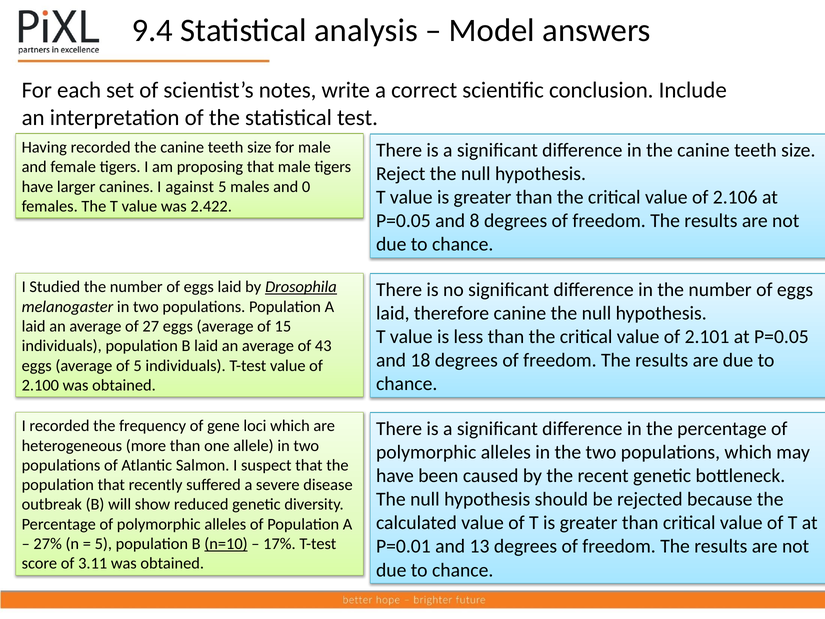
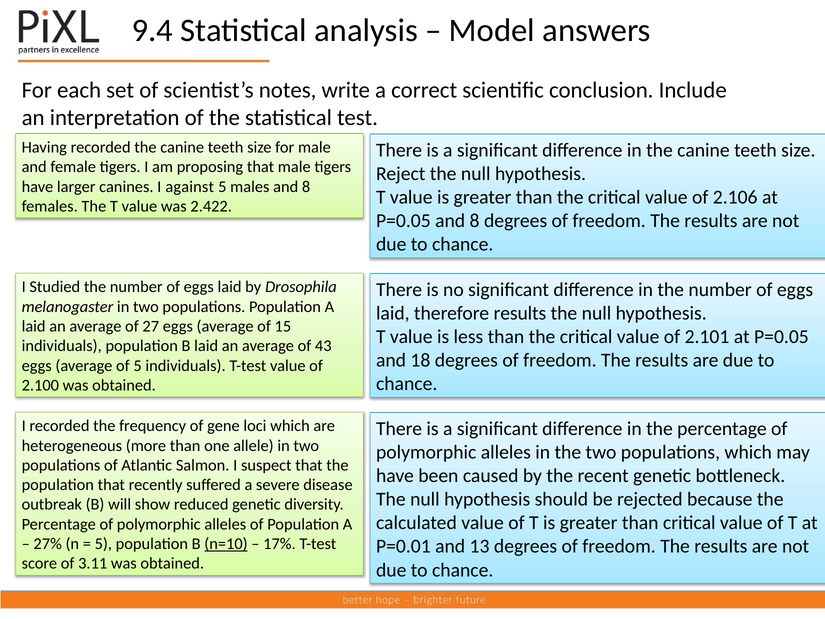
males and 0: 0 -> 8
Drosophila underline: present -> none
therefore canine: canine -> results
